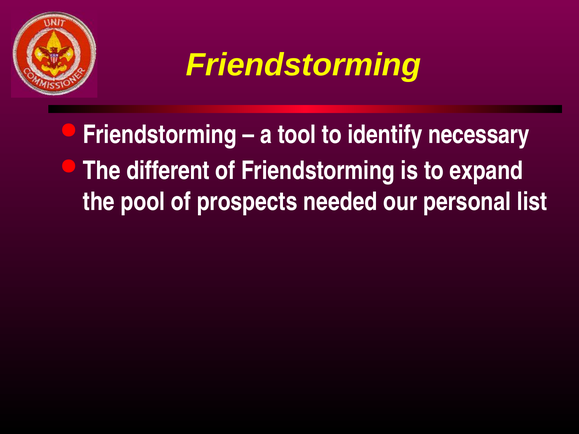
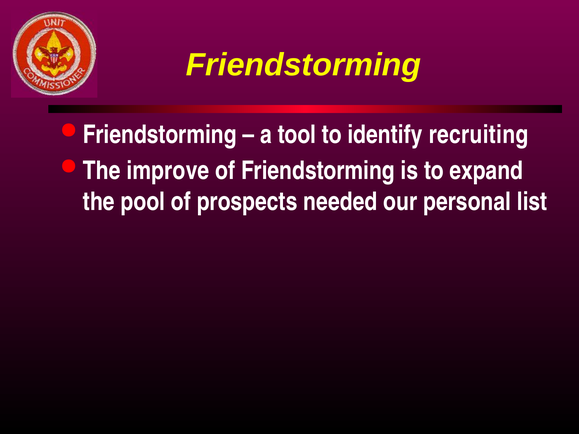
necessary: necessary -> recruiting
different: different -> improve
